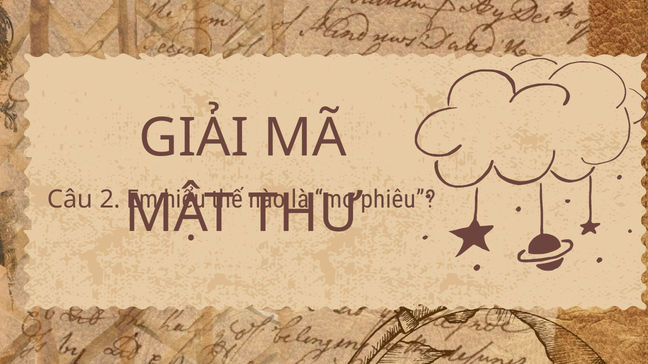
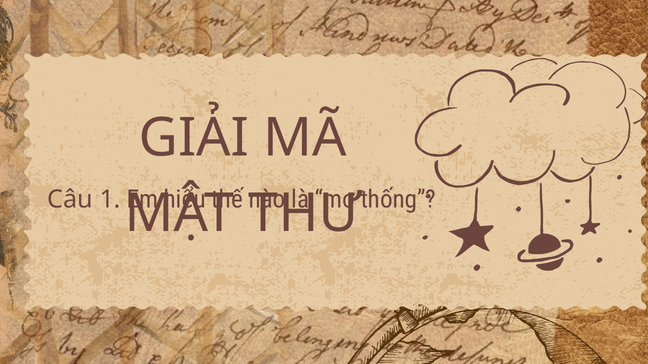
2: 2 -> 1
phiêu: phiêu -> thống
